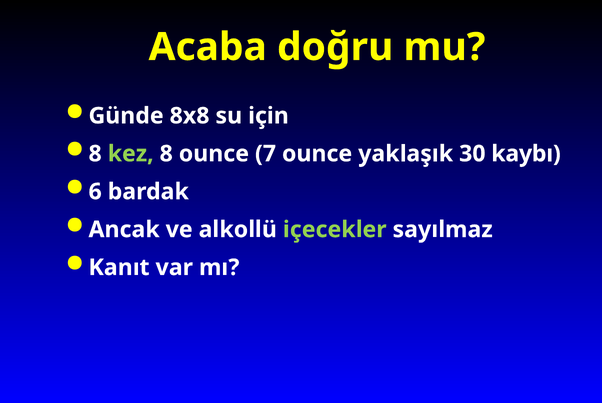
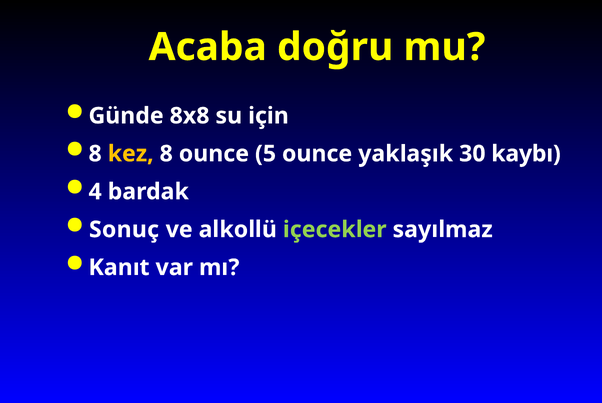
kez colour: light green -> yellow
7: 7 -> 5
6: 6 -> 4
Ancak: Ancak -> Sonuç
